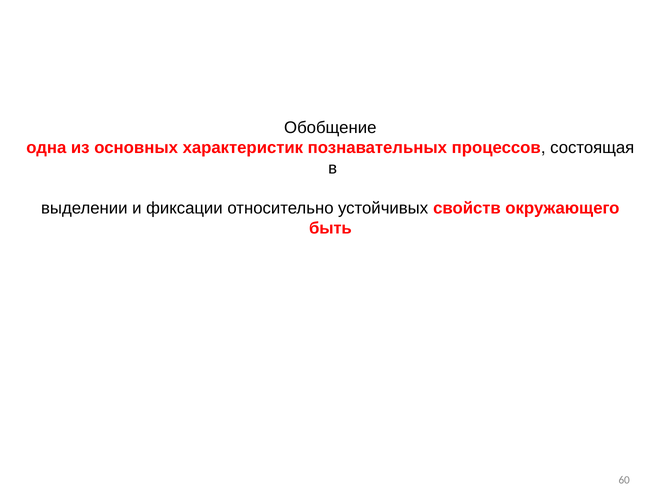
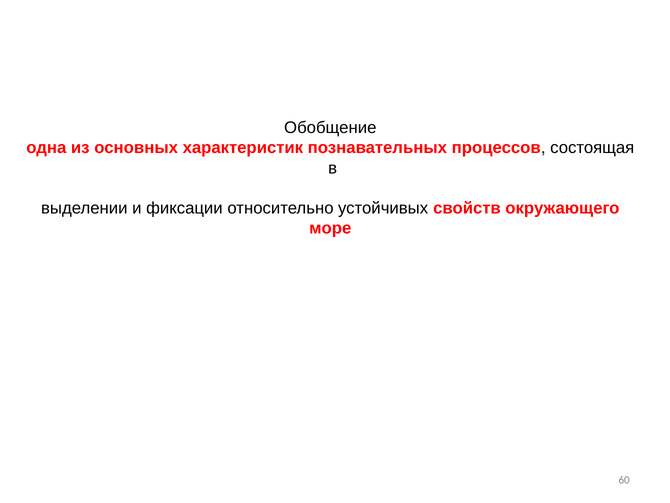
быть: быть -> море
